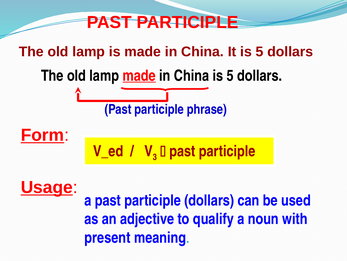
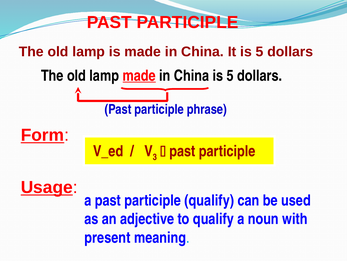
participle dollars: dollars -> qualify
